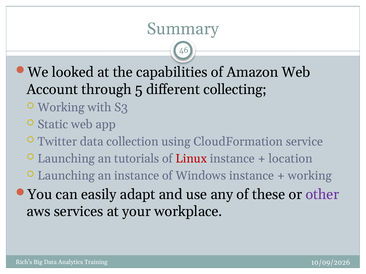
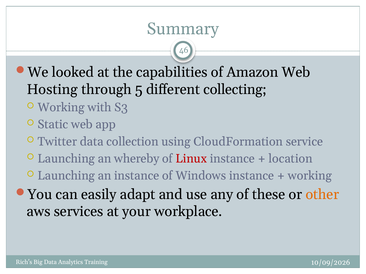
Account: Account -> Hosting
tutorials: tutorials -> whereby
other colour: purple -> orange
